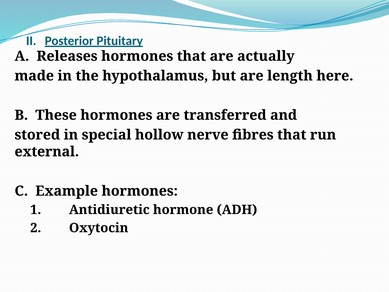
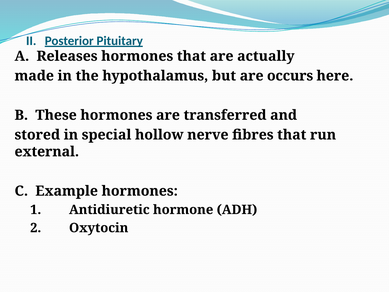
length: length -> occurs
